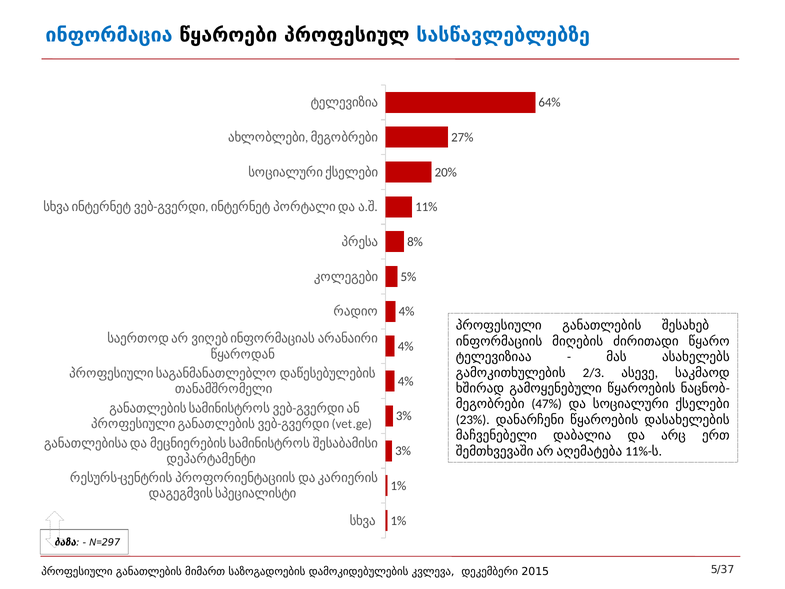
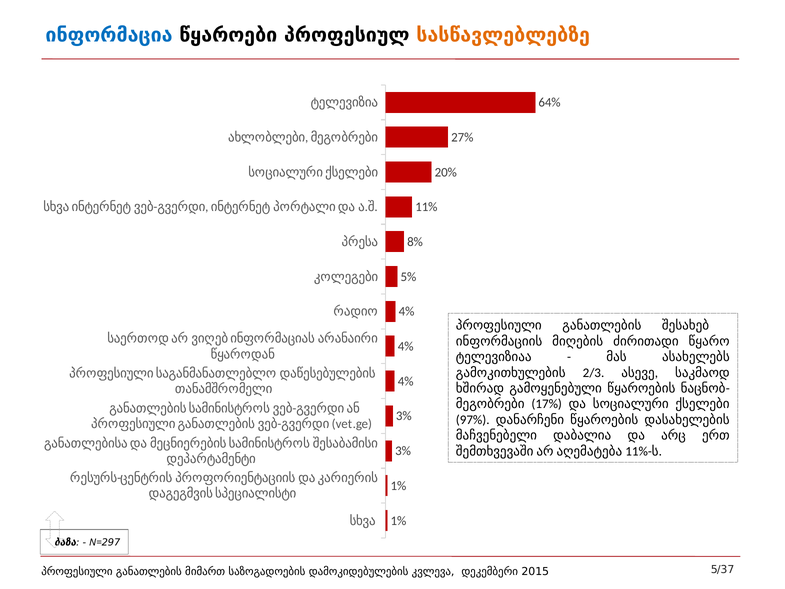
სასწავლებლებზე colour: blue -> orange
47%: 47% -> 17%
23%: 23% -> 97%
